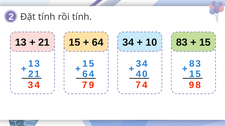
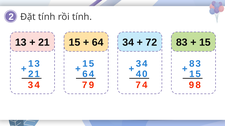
10: 10 -> 72
